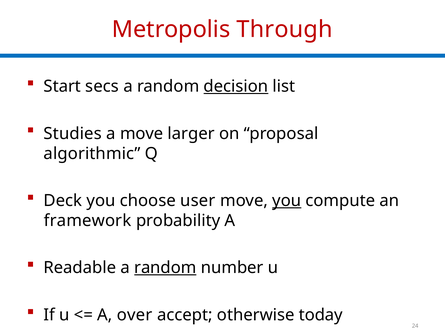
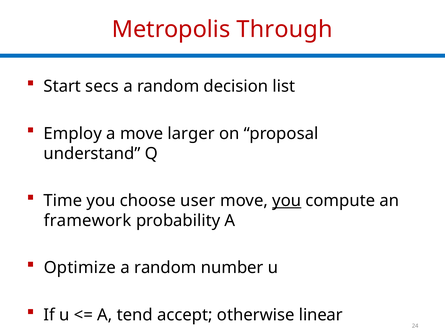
decision underline: present -> none
Studies: Studies -> Employ
algorithmic: algorithmic -> understand
Deck: Deck -> Time
Readable: Readable -> Optimize
random at (165, 268) underline: present -> none
over: over -> tend
today: today -> linear
